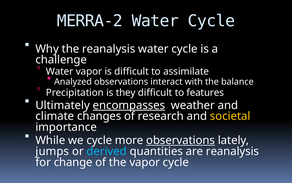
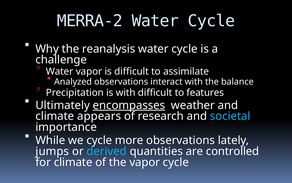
is they: they -> with
changes: changes -> appears
societal colour: yellow -> light blue
observations at (181, 140) underline: present -> none
are reanalysis: reanalysis -> controlled
for change: change -> climate
